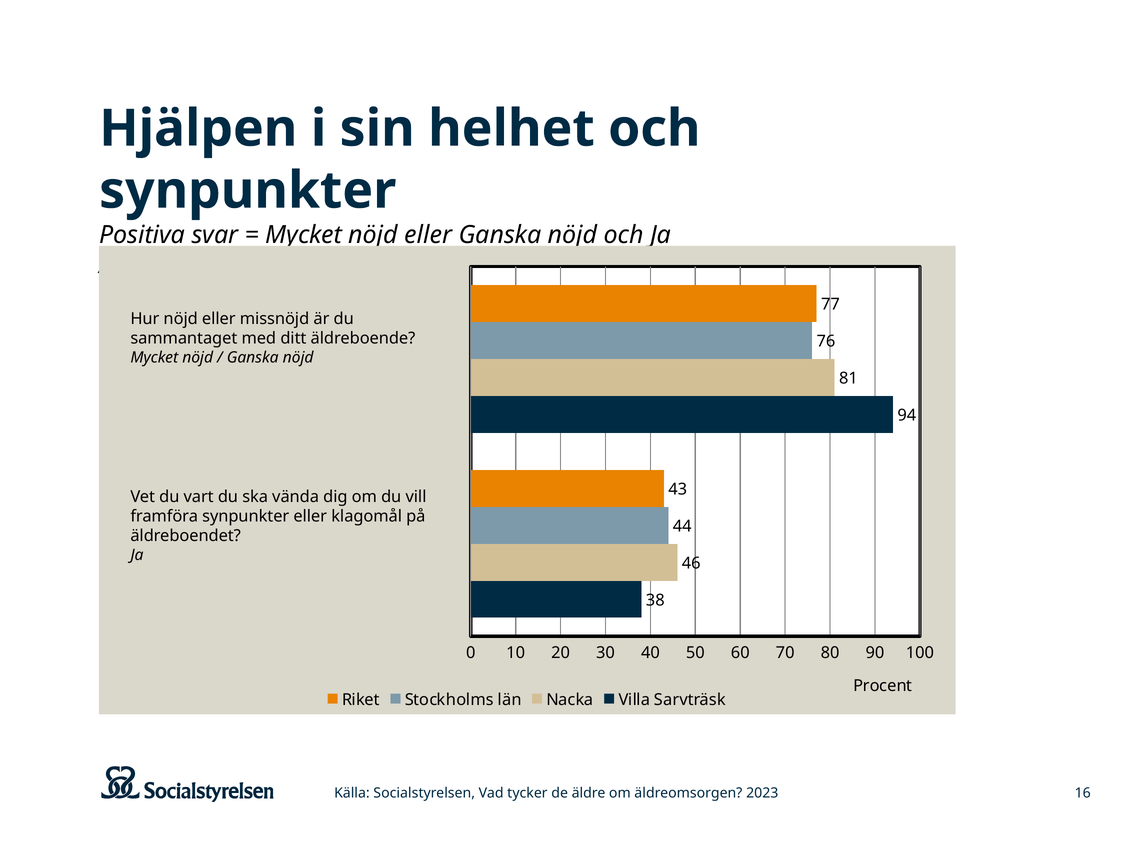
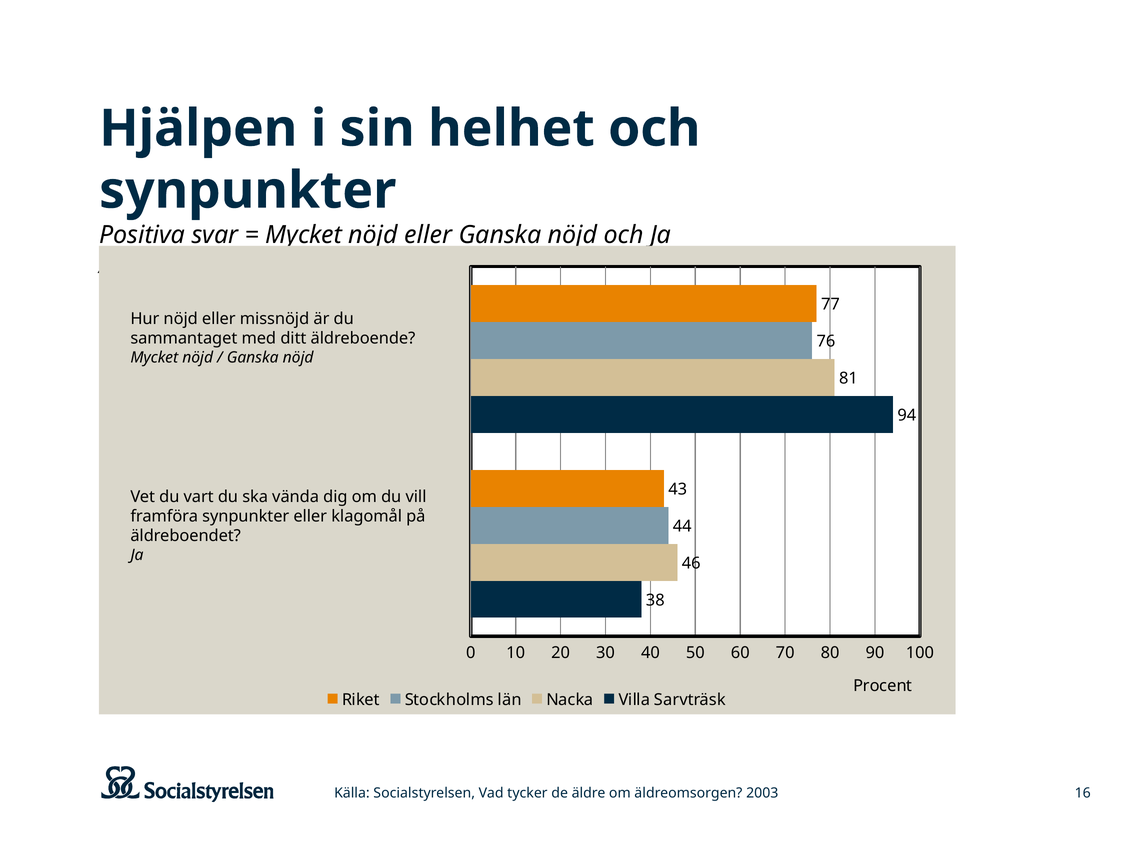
2023: 2023 -> 2003
